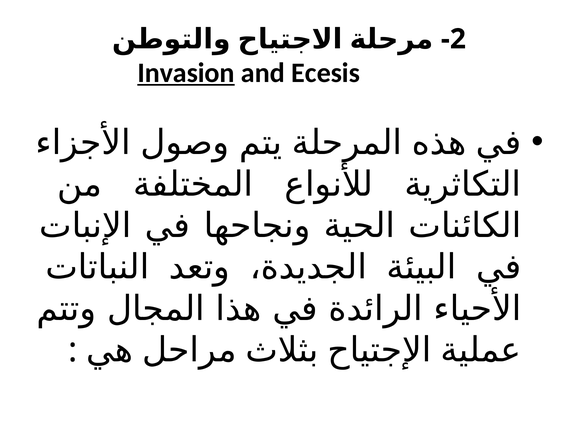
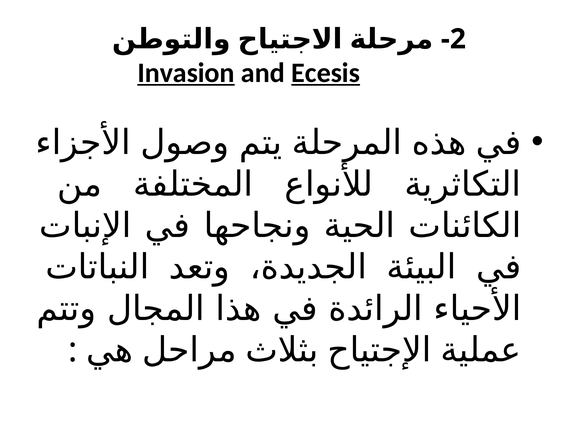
Ecesis underline: none -> present
